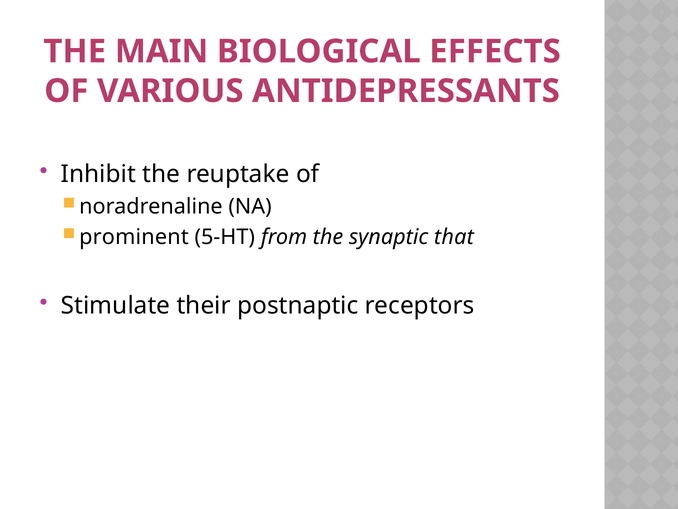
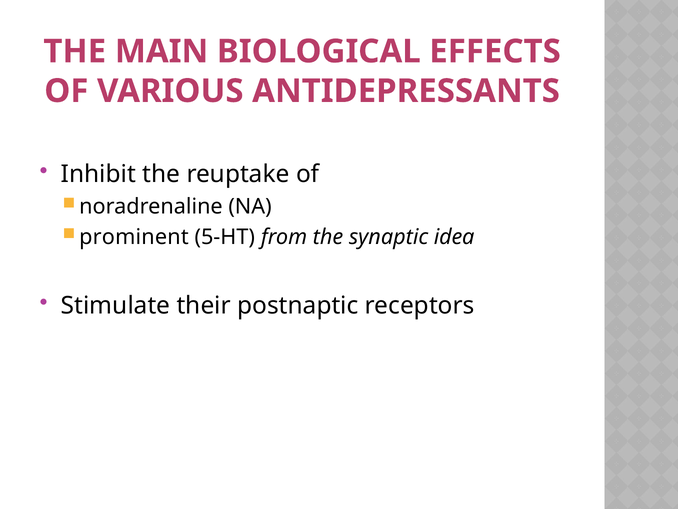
that: that -> idea
